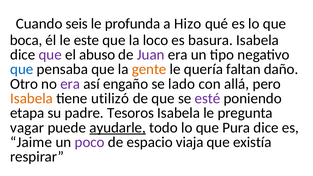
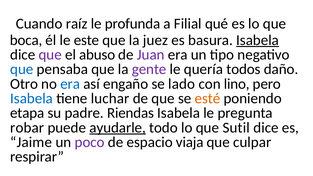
seis: seis -> raíz
Hizo: Hizo -> Filial
loco: loco -> juez
Isabela at (258, 40) underline: none -> present
gente colour: orange -> purple
faltan: faltan -> todos
era at (70, 84) colour: purple -> blue
allá: allá -> lino
Isabela at (32, 98) colour: orange -> blue
utilizó: utilizó -> luchar
esté colour: purple -> orange
Tesoros: Tesoros -> Riendas
vagar: vagar -> robar
Pura: Pura -> Sutil
existía: existía -> culpar
